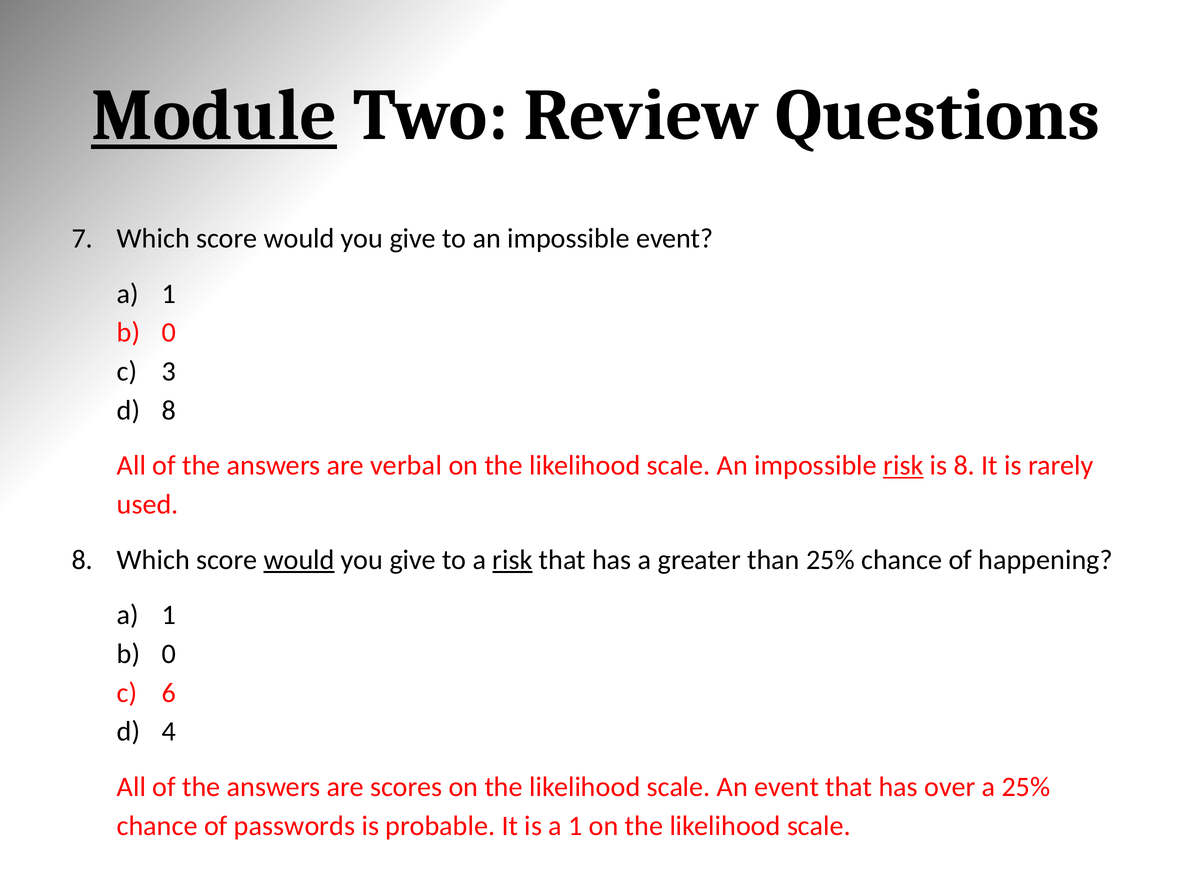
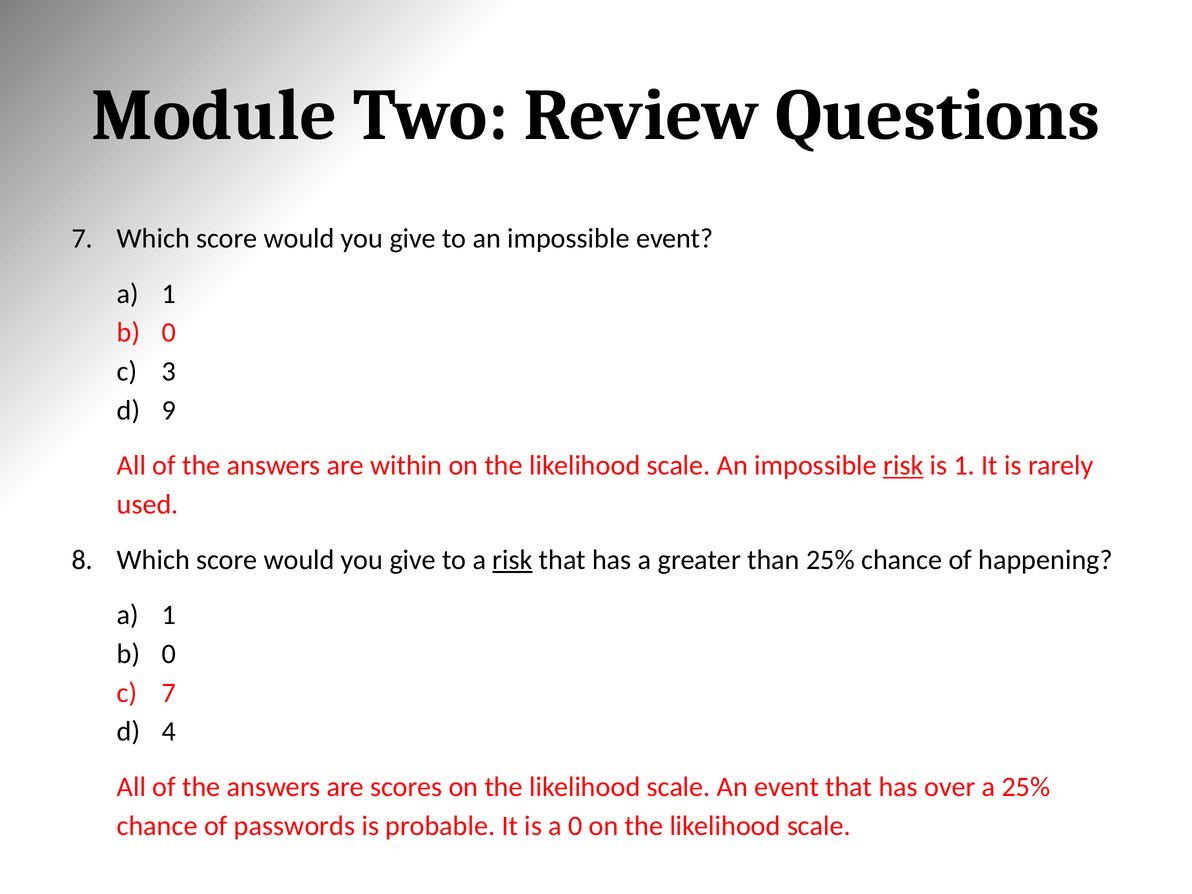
Module underline: present -> none
8 at (169, 410): 8 -> 9
verbal: verbal -> within
is 8: 8 -> 1
would at (299, 560) underline: present -> none
6 at (169, 693): 6 -> 7
is a 1: 1 -> 0
